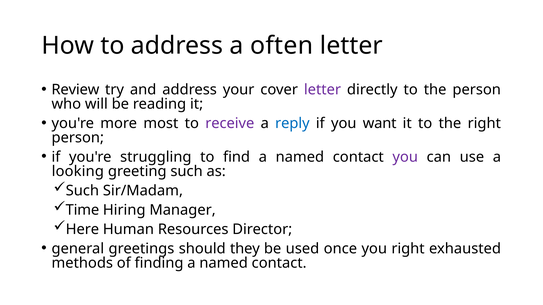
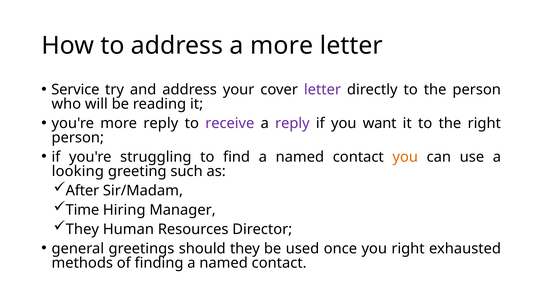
a often: often -> more
Review: Review -> Service
more most: most -> reply
reply at (292, 124) colour: blue -> purple
you at (405, 157) colour: purple -> orange
Such at (82, 191): Such -> After
Here at (82, 230): Here -> They
